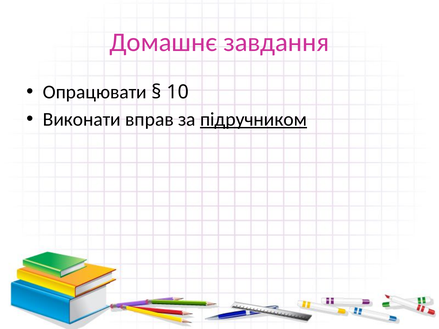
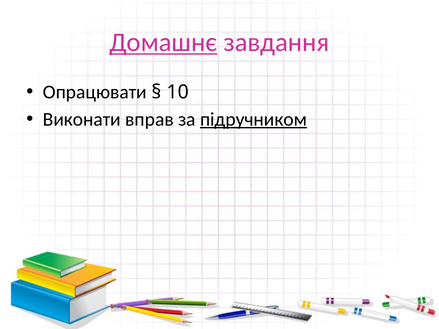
Домашнє underline: none -> present
